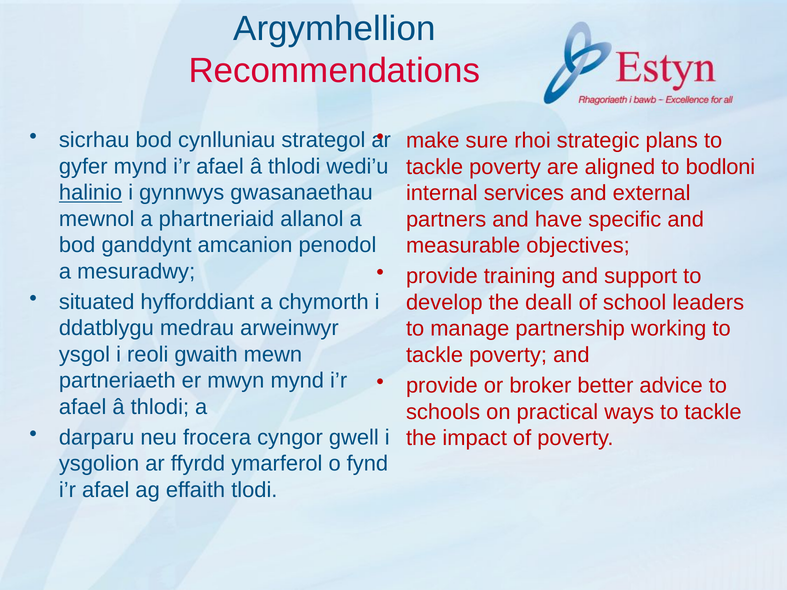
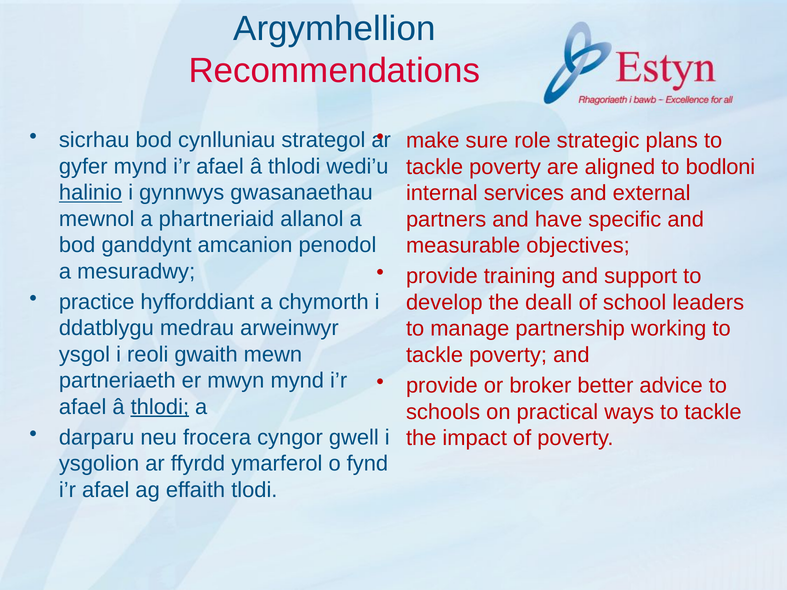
rhoi: rhoi -> role
situated: situated -> practice
thlodi at (160, 407) underline: none -> present
